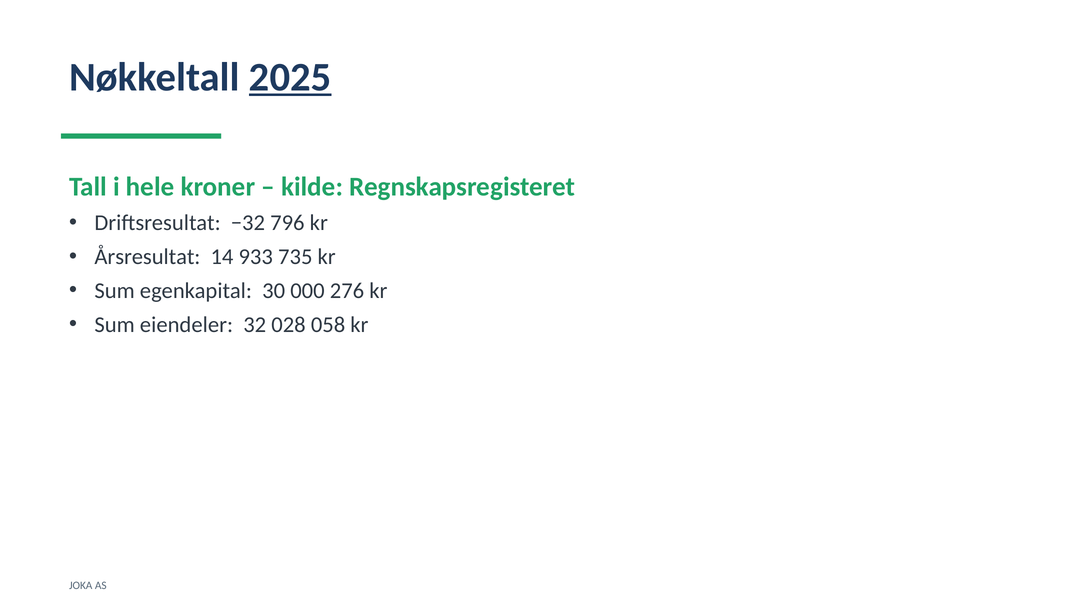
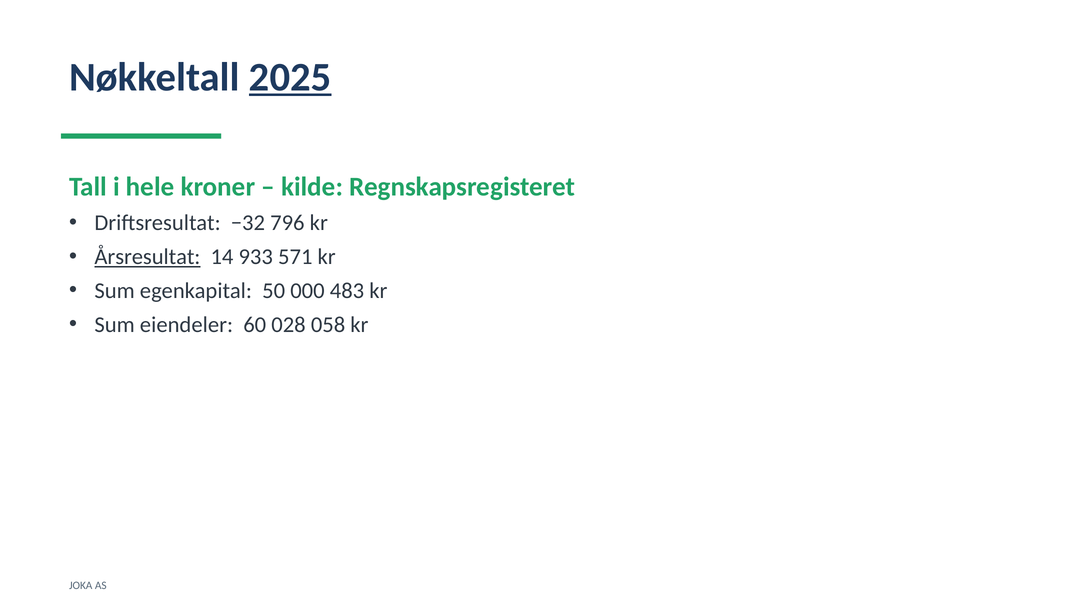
Årsresultat underline: none -> present
735: 735 -> 571
30: 30 -> 50
276: 276 -> 483
32: 32 -> 60
